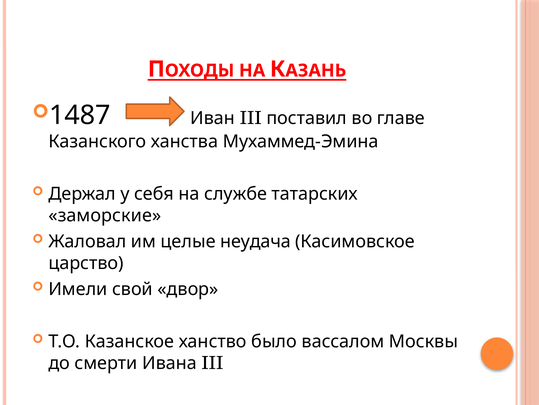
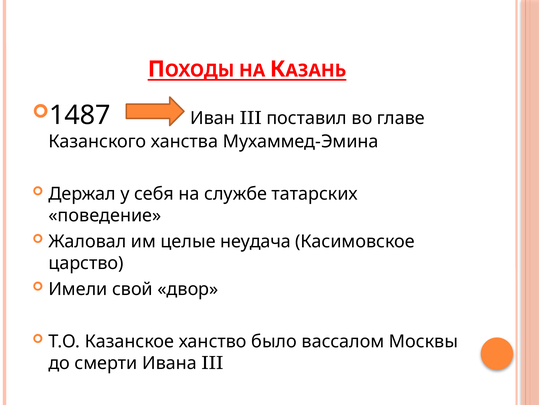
заморские: заморские -> поведение
